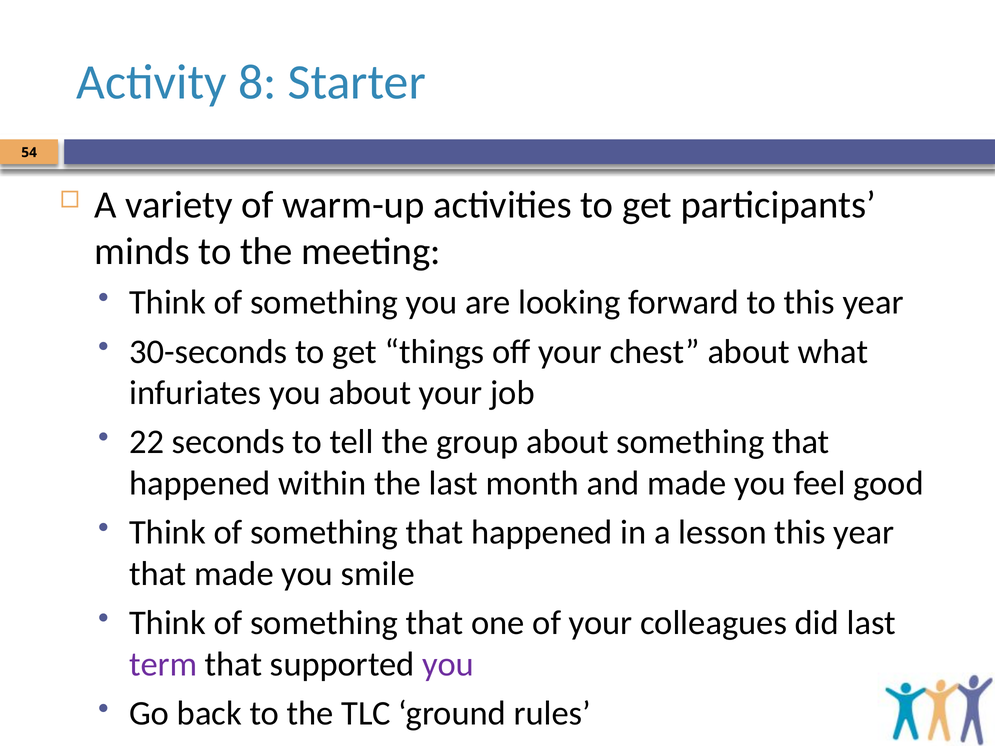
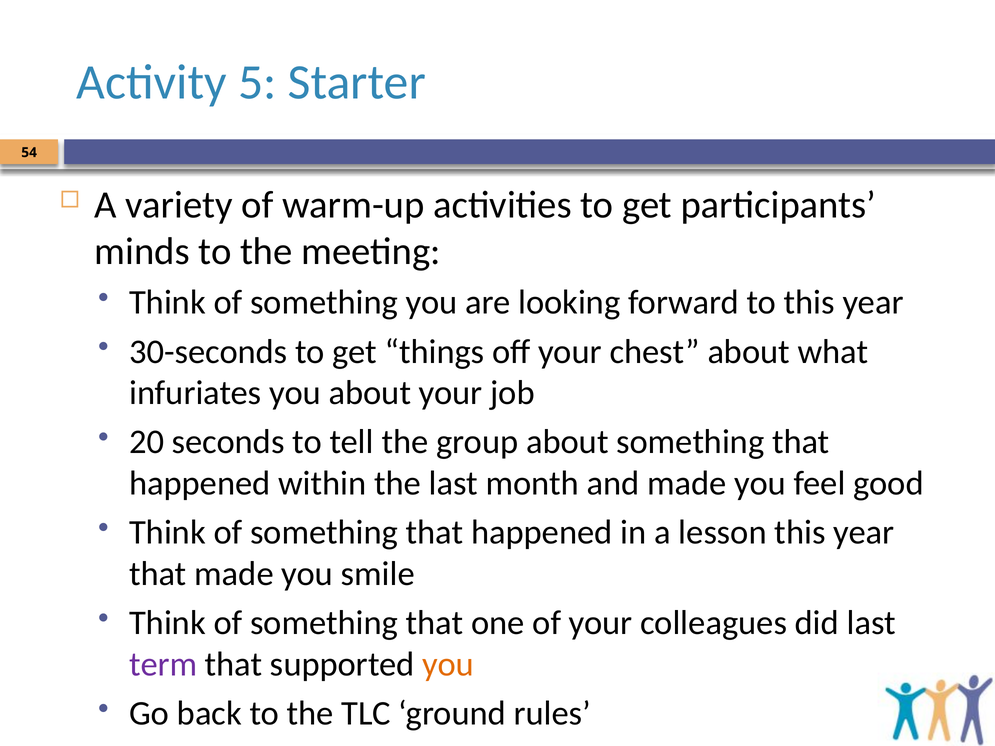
8: 8 -> 5
22: 22 -> 20
you at (448, 665) colour: purple -> orange
